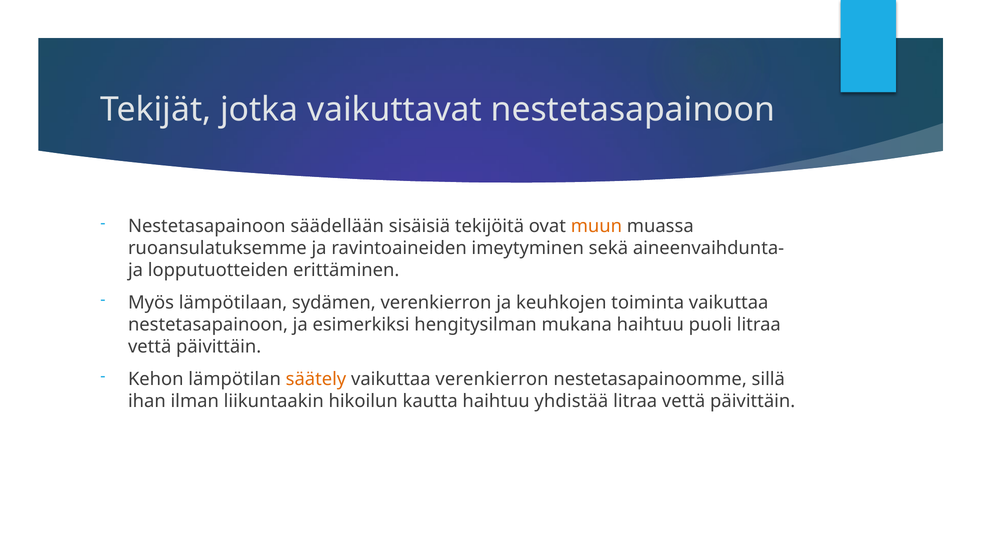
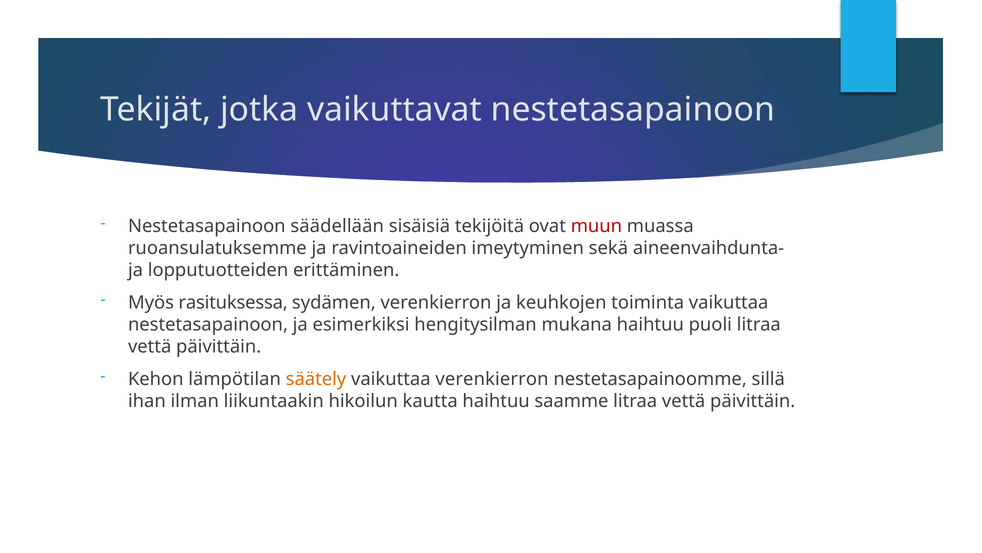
muun colour: orange -> red
lämpötilaan: lämpötilaan -> rasituksessa
yhdistää: yhdistää -> saamme
